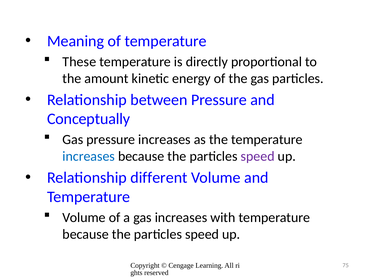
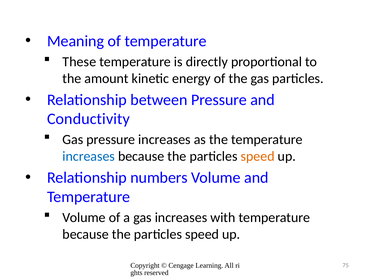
Conceptually: Conceptually -> Conductivity
speed at (258, 156) colour: purple -> orange
different: different -> numbers
